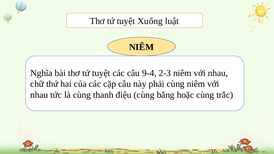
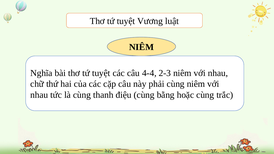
Xuống: Xuống -> Vương
9-4: 9-4 -> 4-4
